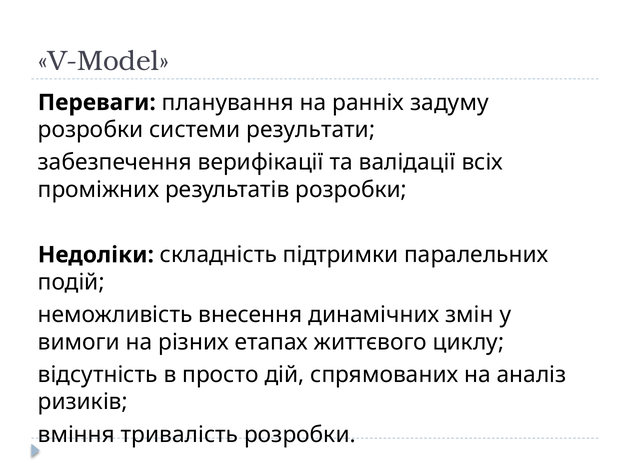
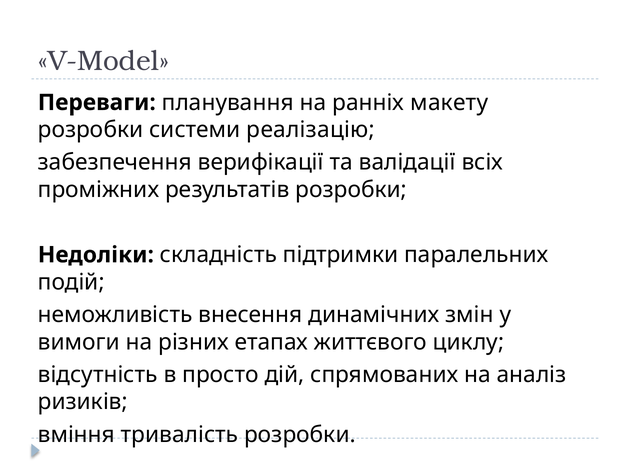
задуму: задуму -> макету
результати: результати -> реалізацію
